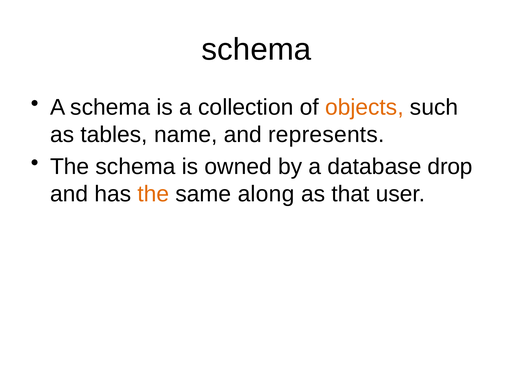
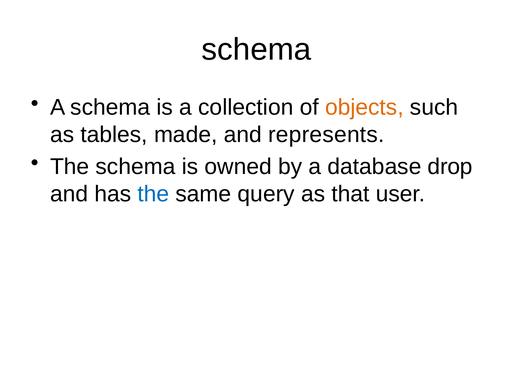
name: name -> made
the at (153, 194) colour: orange -> blue
along: along -> query
